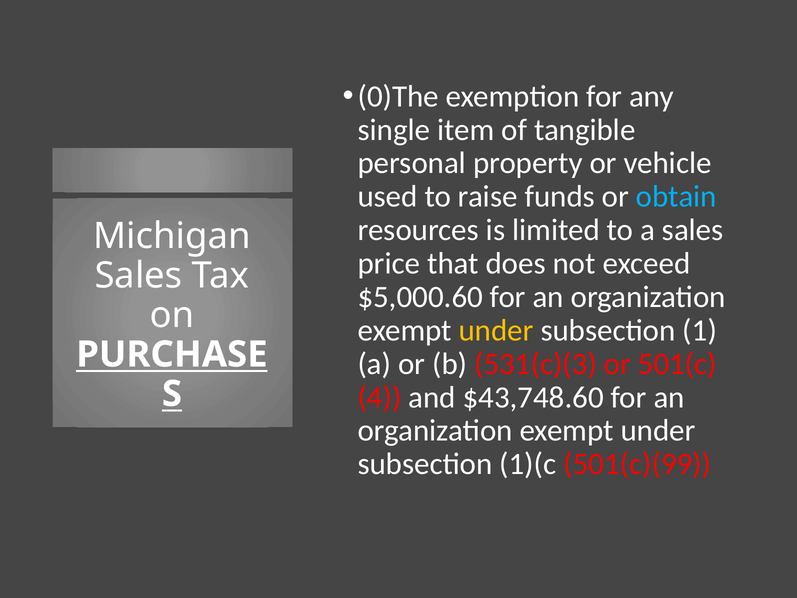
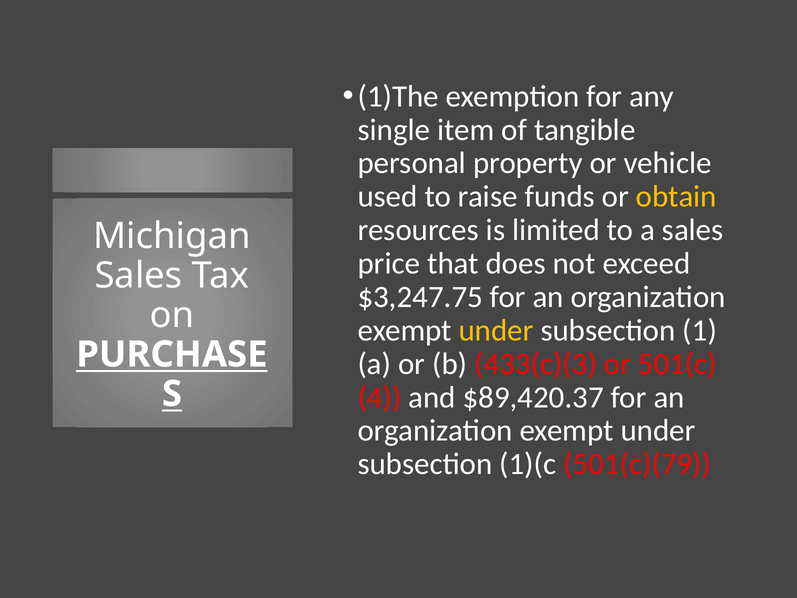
0)The: 0)The -> 1)The
obtain colour: light blue -> yellow
$5,000.60: $5,000.60 -> $3,247.75
531(c)(3: 531(c)(3 -> 433(c)(3
$43,748.60: $43,748.60 -> $89,420.37
501(c)(99: 501(c)(99 -> 501(c)(79
